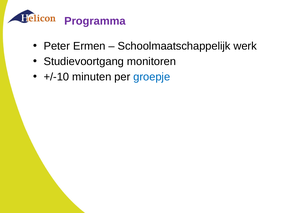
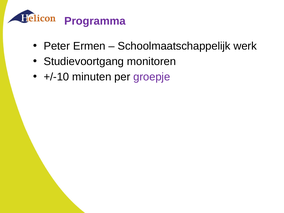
groepje colour: blue -> purple
